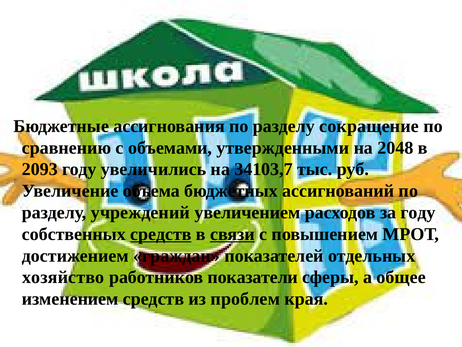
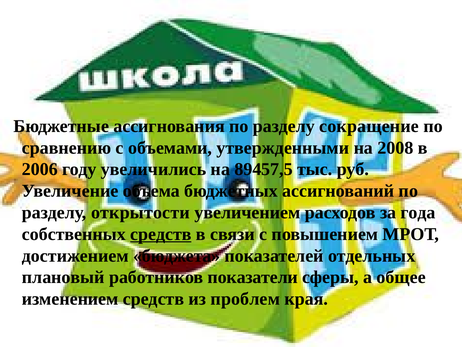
2048: 2048 -> 2008
2093: 2093 -> 2006
34103,7: 34103,7 -> 89457,5
учреждений: учреждений -> открытости
за году: году -> года
связи underline: present -> none
граждан: граждан -> бюджета
хозяйство: хозяйство -> плановый
